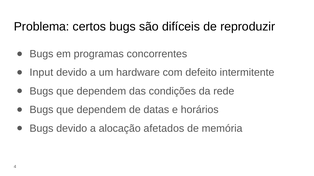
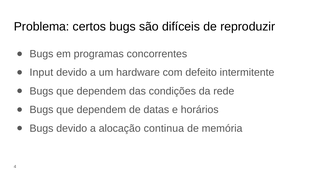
afetados: afetados -> continua
